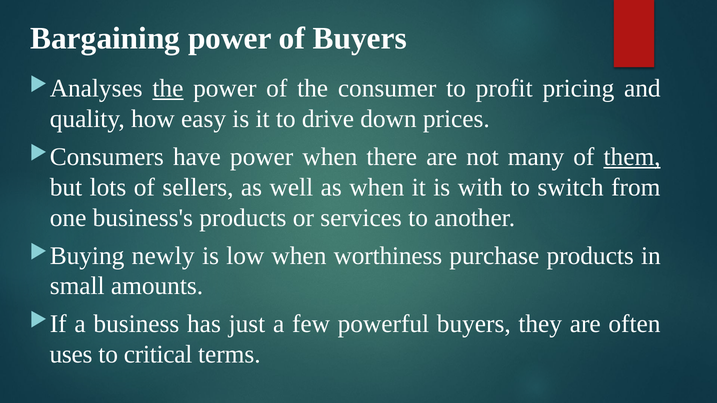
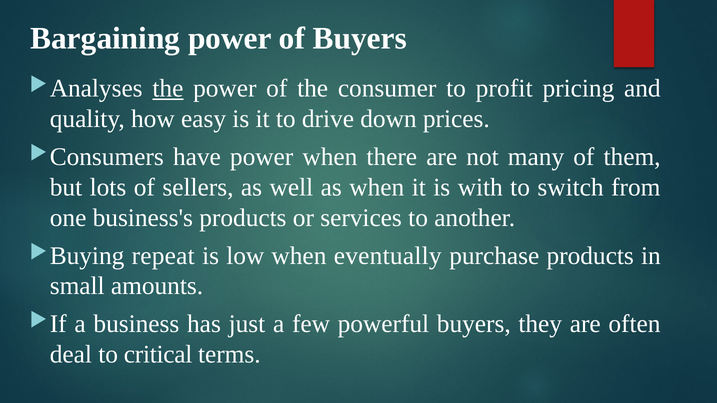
them underline: present -> none
newly: newly -> repeat
worthiness: worthiness -> eventually
uses: uses -> deal
